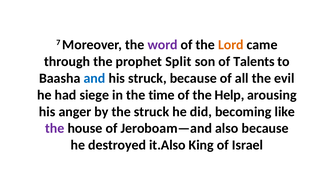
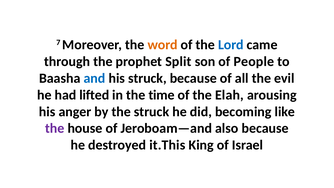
word colour: purple -> orange
Lord colour: orange -> blue
Talents: Talents -> People
siege: siege -> lifted
Help: Help -> Elah
it.Also: it.Also -> it.This
